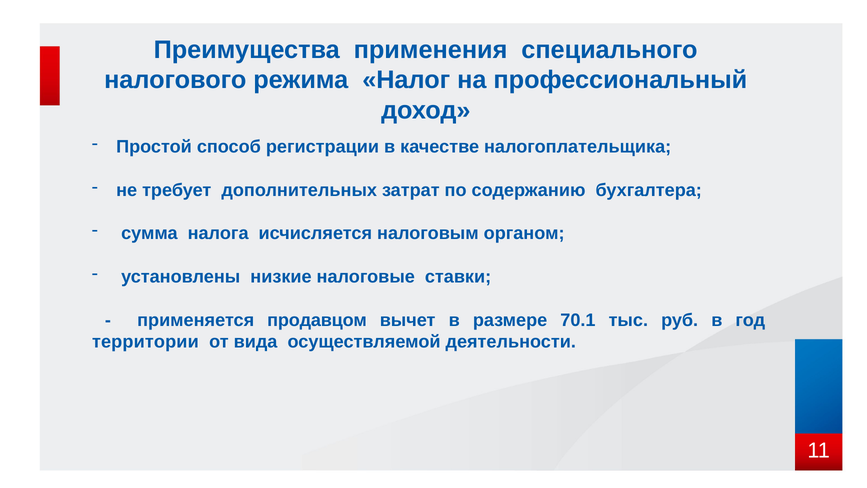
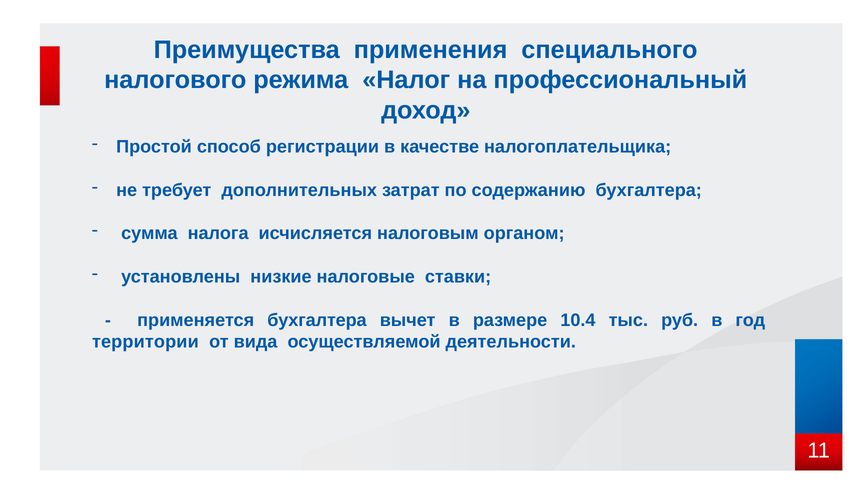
применяется продавцом: продавцом -> бухгалтера
70.1: 70.1 -> 10.4
